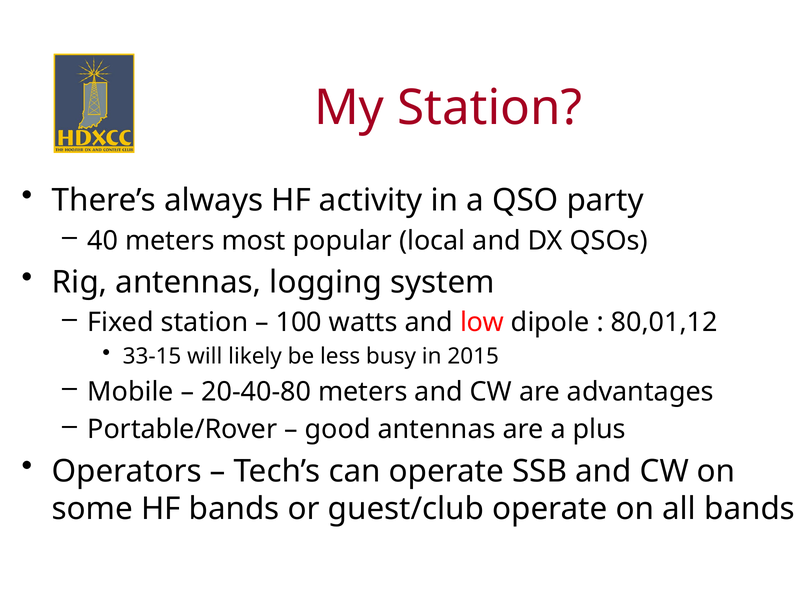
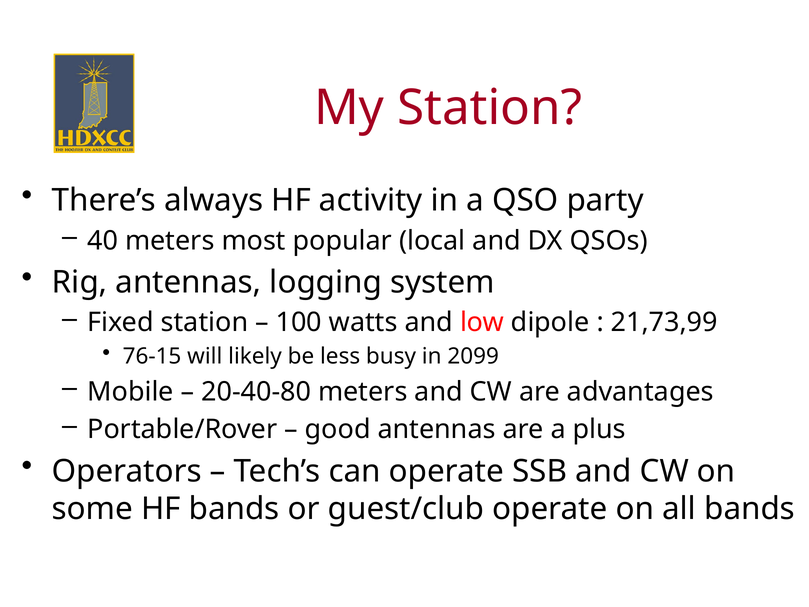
80,01,12: 80,01,12 -> 21,73,99
33-15: 33-15 -> 76-15
2015: 2015 -> 2099
